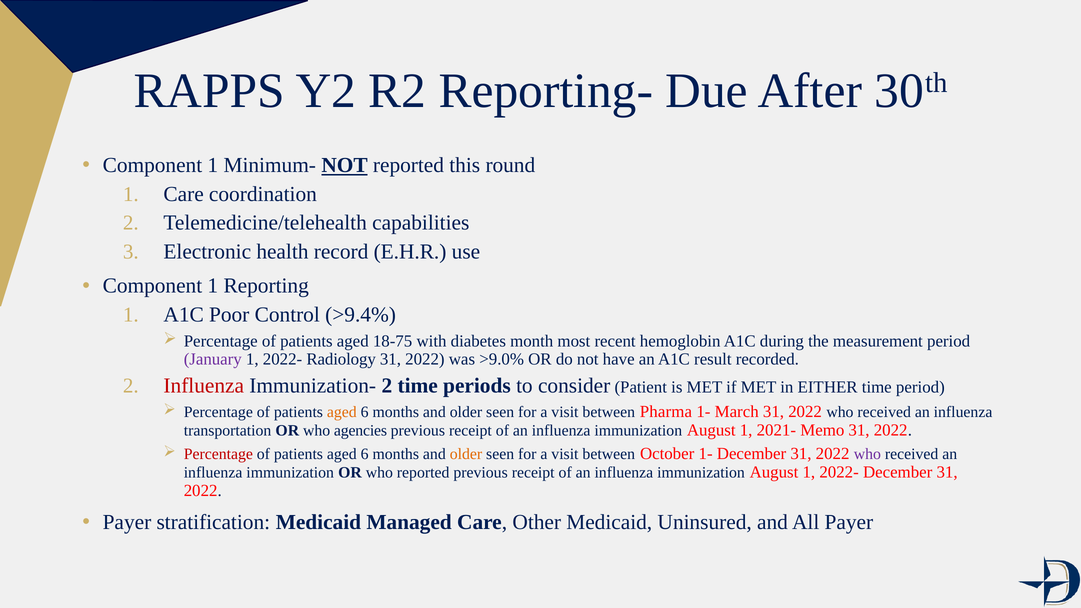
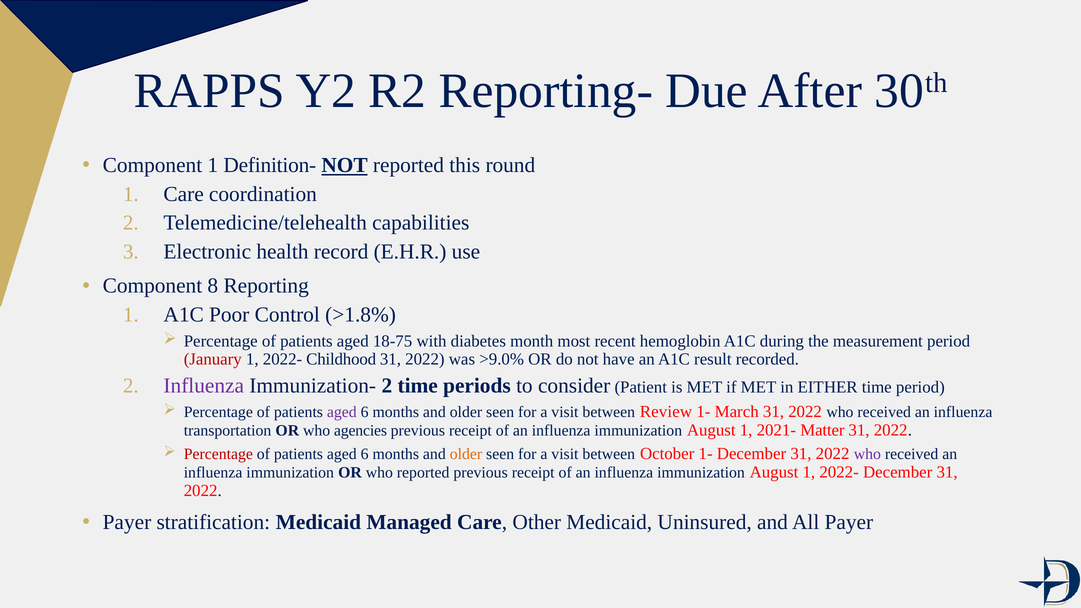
Minimum-: Minimum- -> Definition-
1 at (213, 286): 1 -> 8
>9.4%: >9.4% -> >1.8%
January colour: purple -> red
Radiology: Radiology -> Childhood
Influenza at (204, 386) colour: red -> purple
aged at (342, 412) colour: orange -> purple
Pharma: Pharma -> Review
Memo: Memo -> Matter
